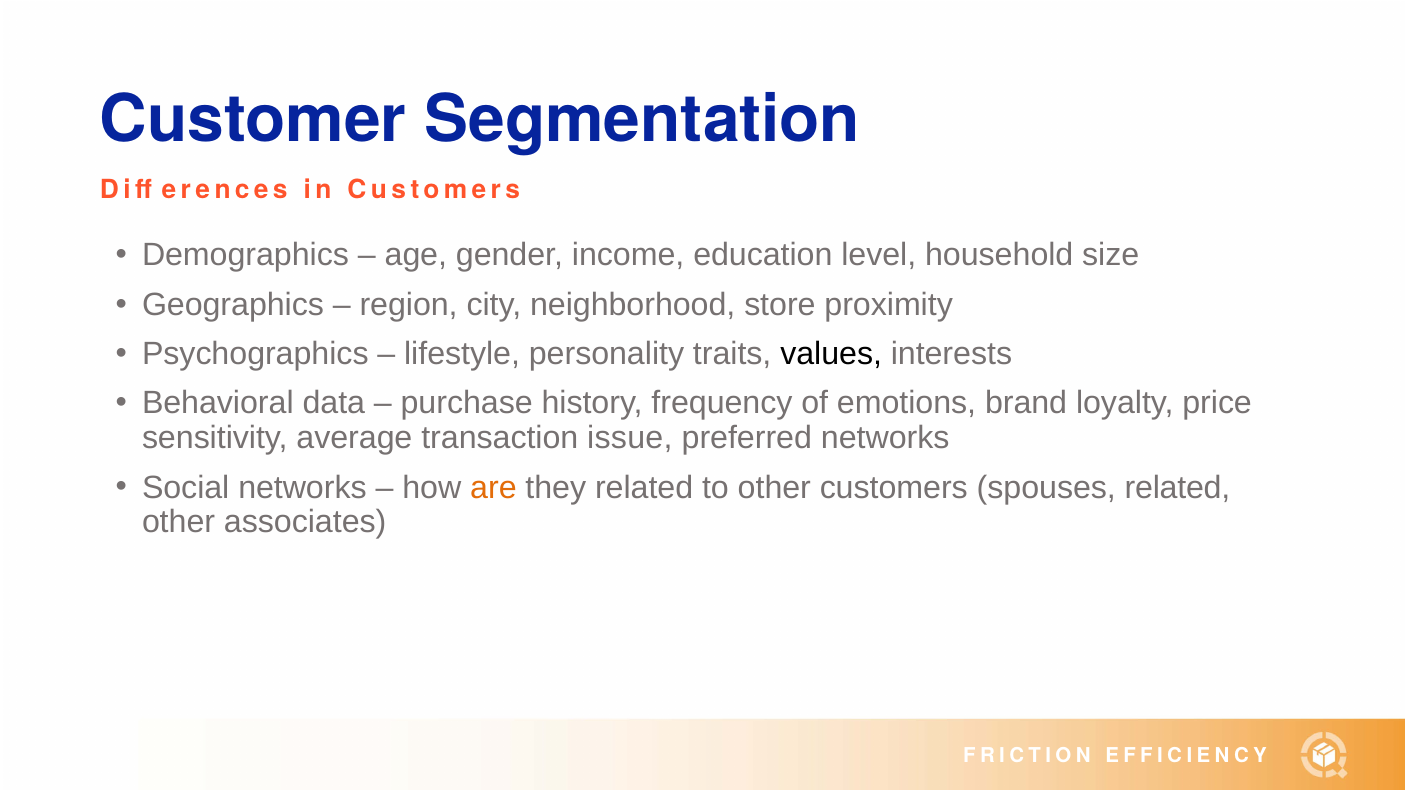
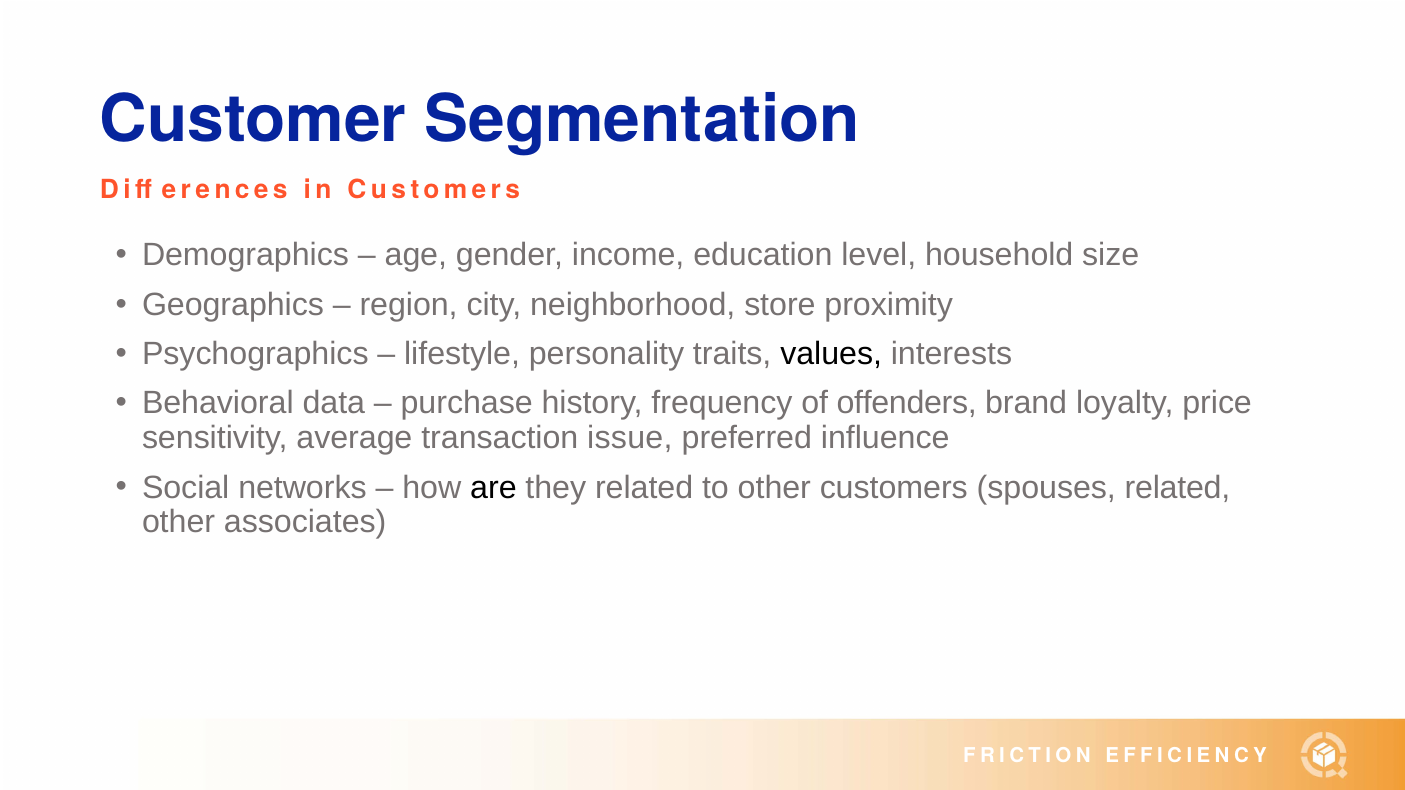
emotions: emotions -> offenders
preferred networks: networks -> influence
are colour: orange -> black
